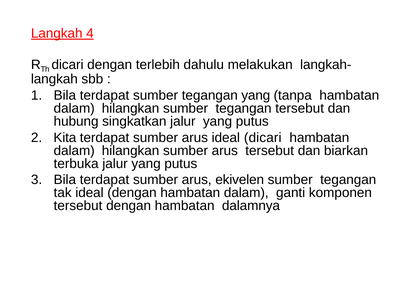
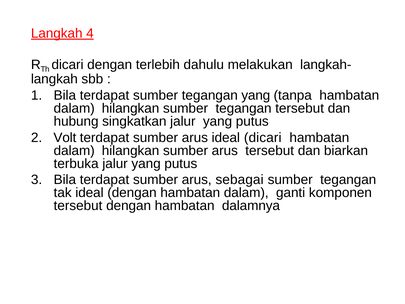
Kita: Kita -> Volt
ekivelen: ekivelen -> sebagai
